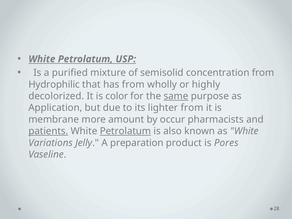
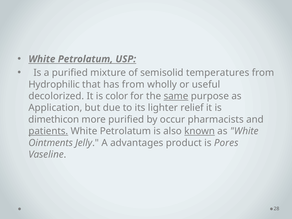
concentration: concentration -> temperatures
highly: highly -> useful
lighter from: from -> relief
membrane: membrane -> dimethicon
more amount: amount -> purified
Petrolatum at (125, 131) underline: present -> none
known underline: none -> present
Variations: Variations -> Ointments
preparation: preparation -> advantages
